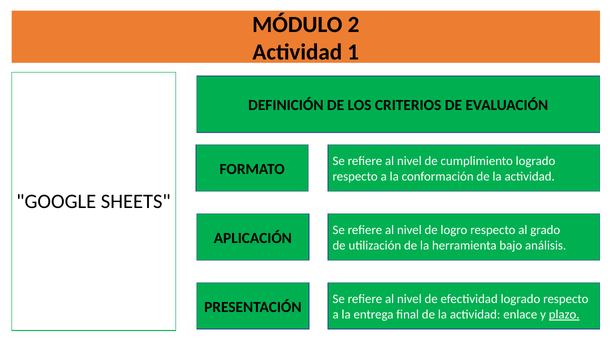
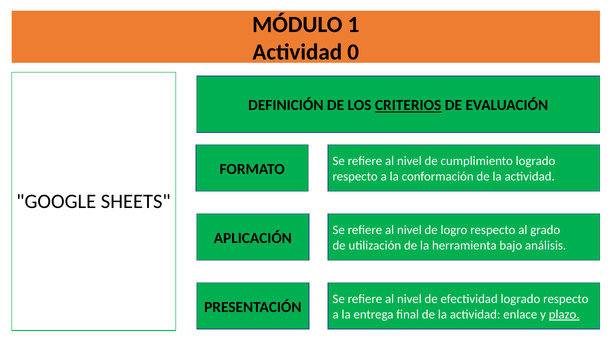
2: 2 -> 1
1: 1 -> 0
CRITERIOS underline: none -> present
